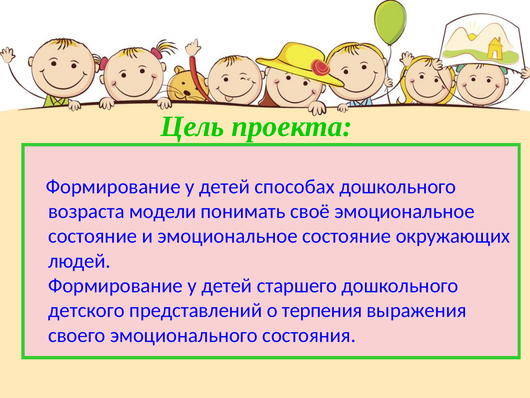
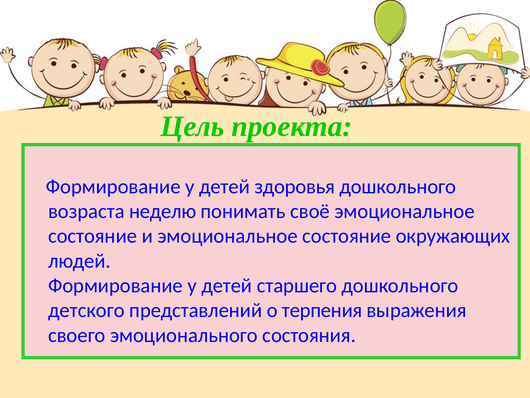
способах: способах -> здоровья
модели: модели -> неделю
